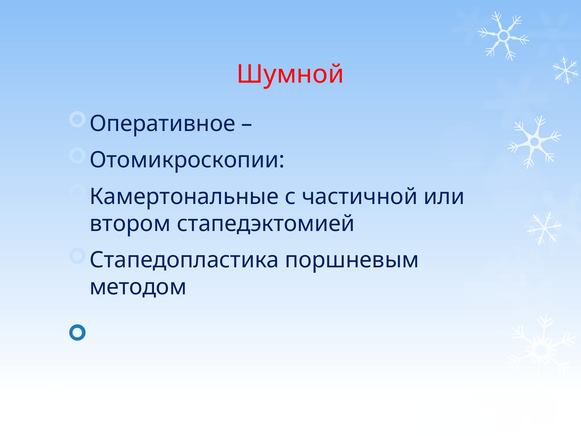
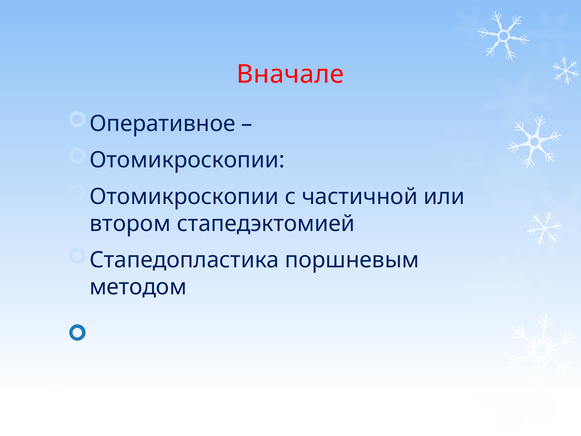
Шумной: Шумной -> Вначале
Камертональные at (184, 196): Камертональные -> Отомикроскопии
